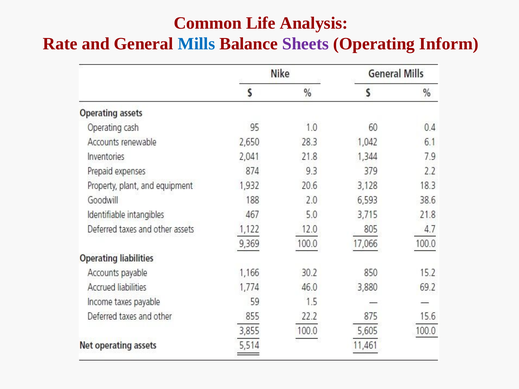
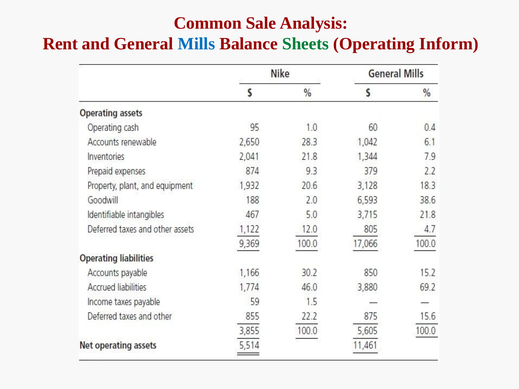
Life: Life -> Sale
Rate: Rate -> Rent
Sheets colour: purple -> green
